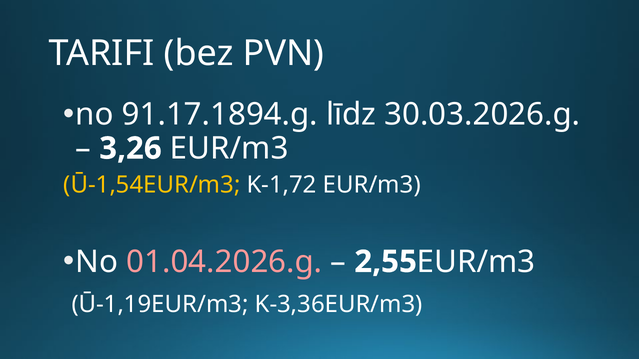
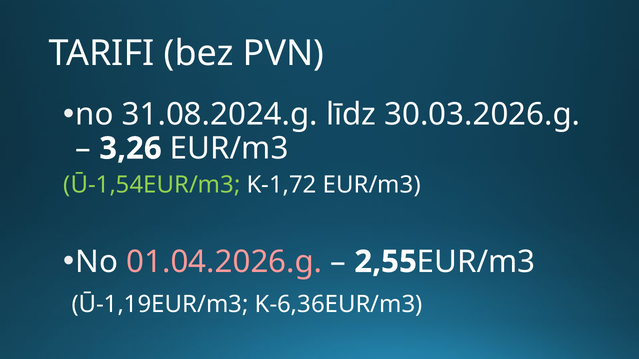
91.17.1894.g: 91.17.1894.g -> 31.08.2024.g
Ū-1,54EUR/m3 colour: yellow -> light green
K-3,36EUR/m3: K-3,36EUR/m3 -> K-6,36EUR/m3
